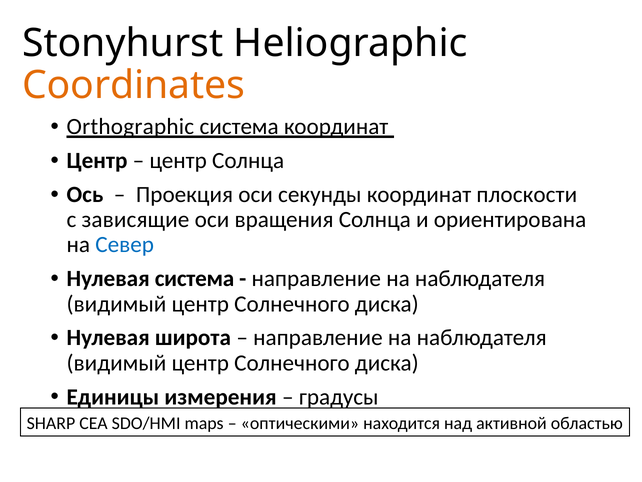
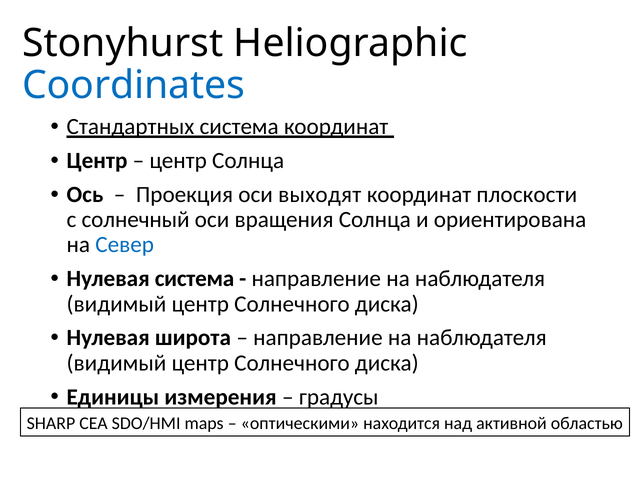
Coordinates colour: orange -> blue
Orthographic: Orthographic -> Стандартных
секунды: секунды -> выходят
зависящие: зависящие -> солнечный
